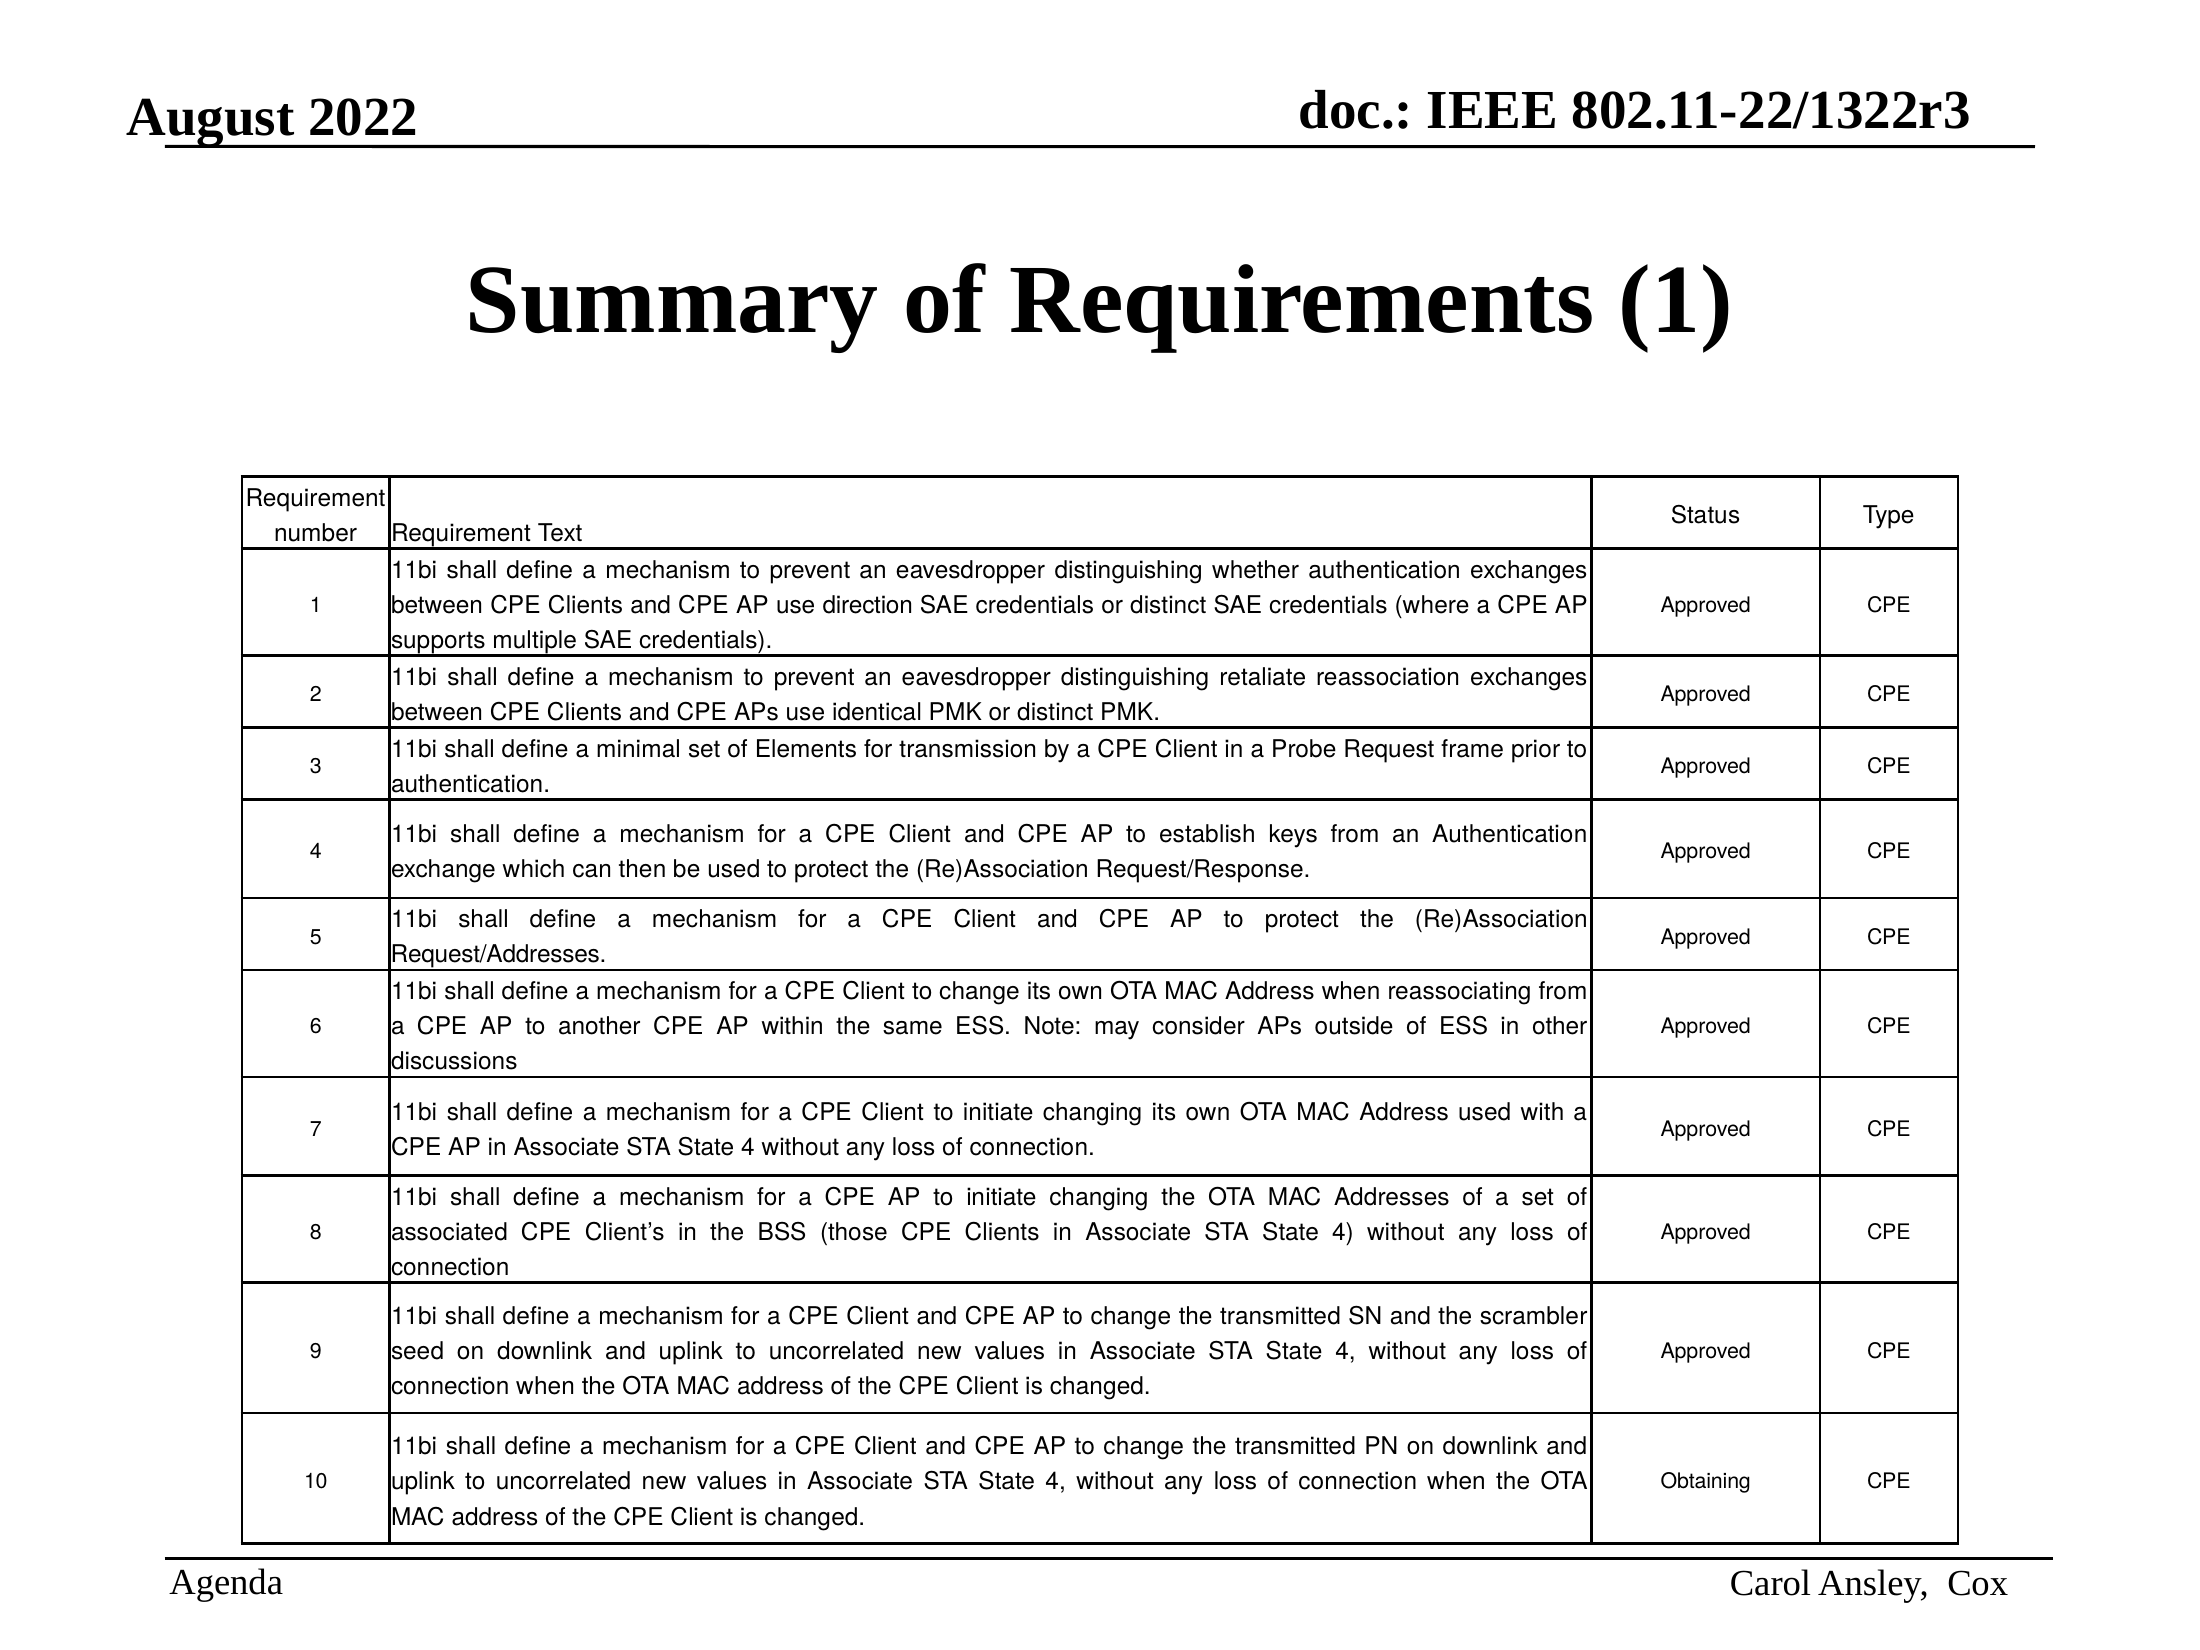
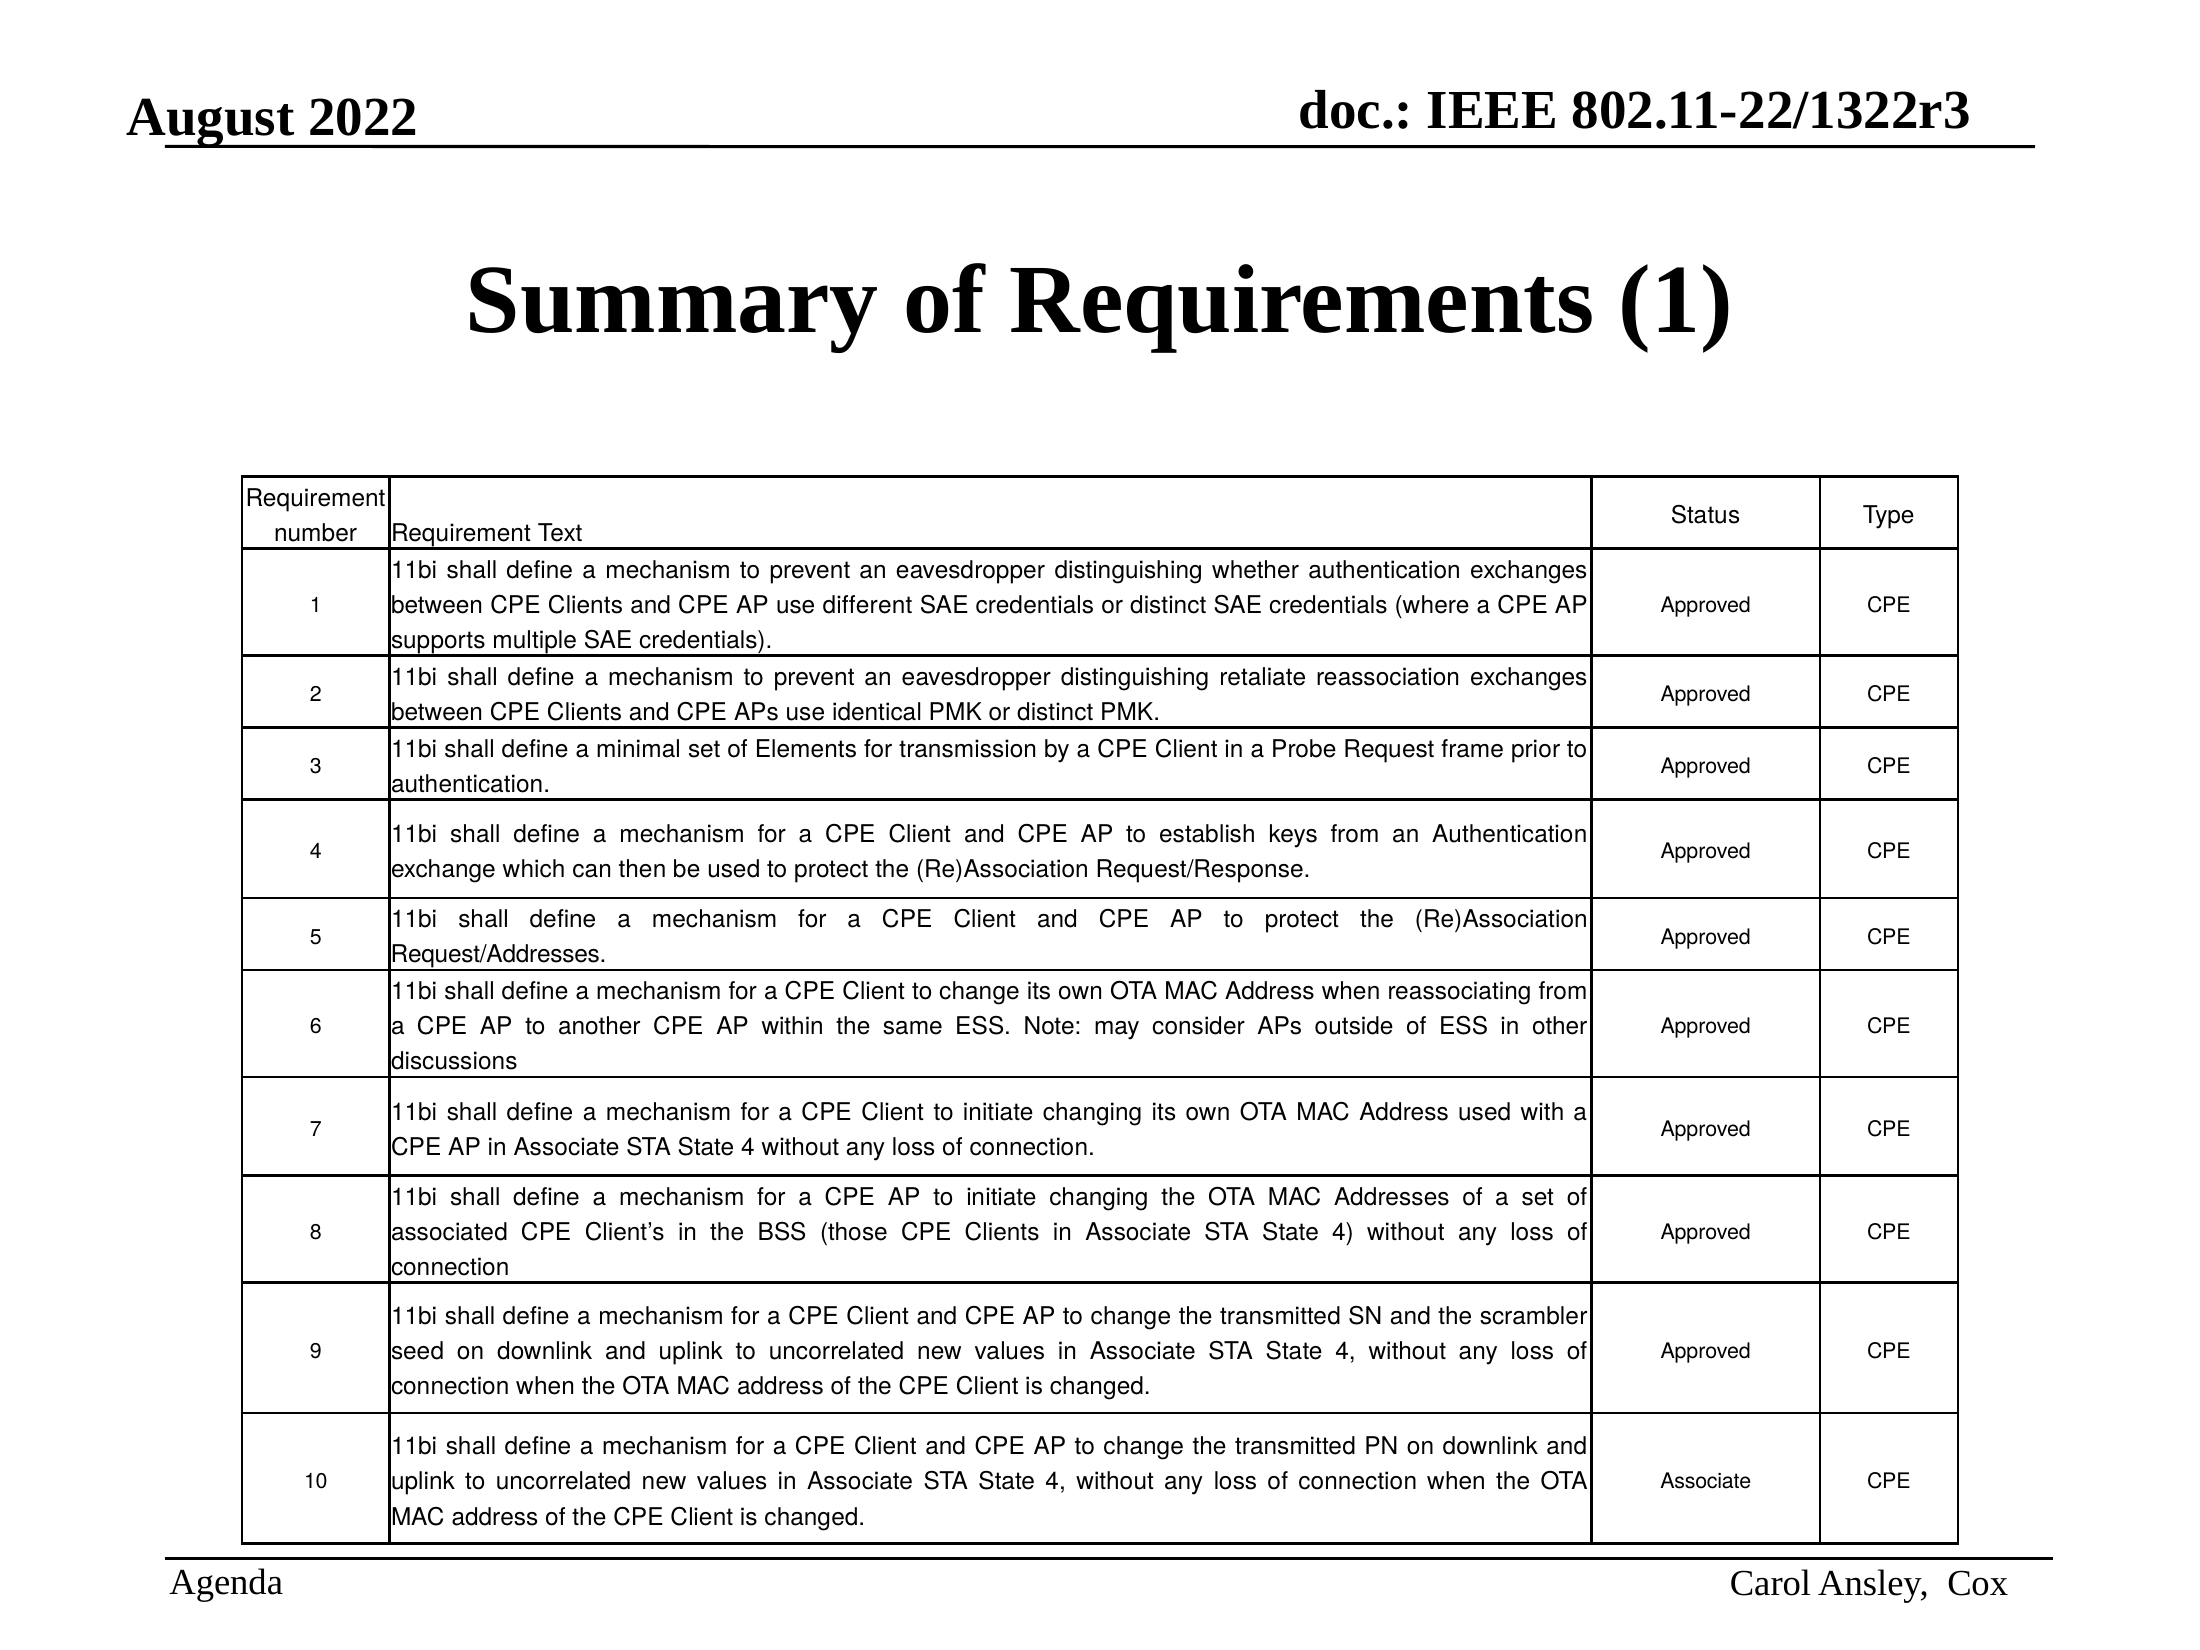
direction: direction -> different
Obtaining at (1706, 1481): Obtaining -> Associate
